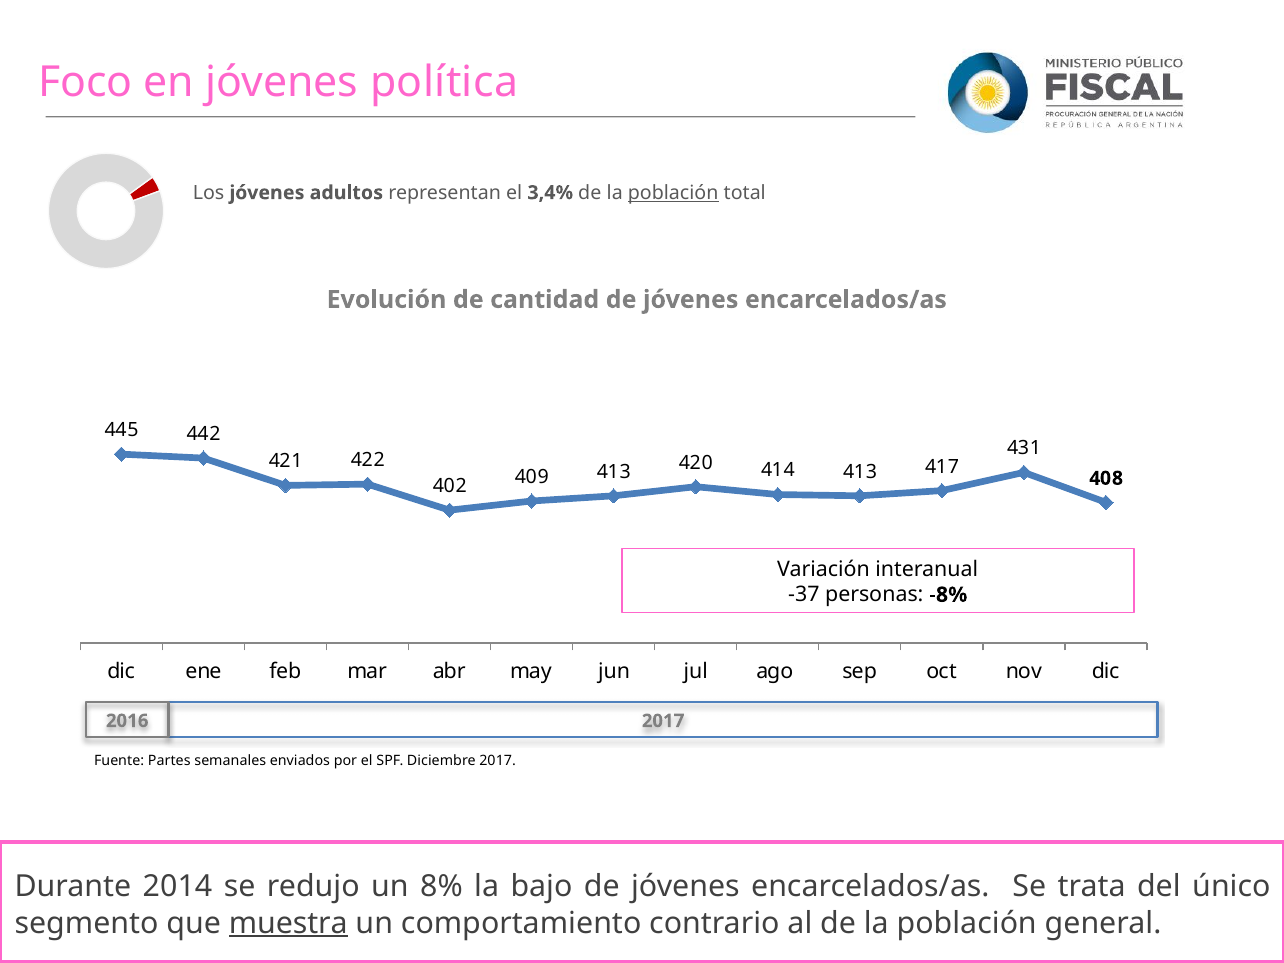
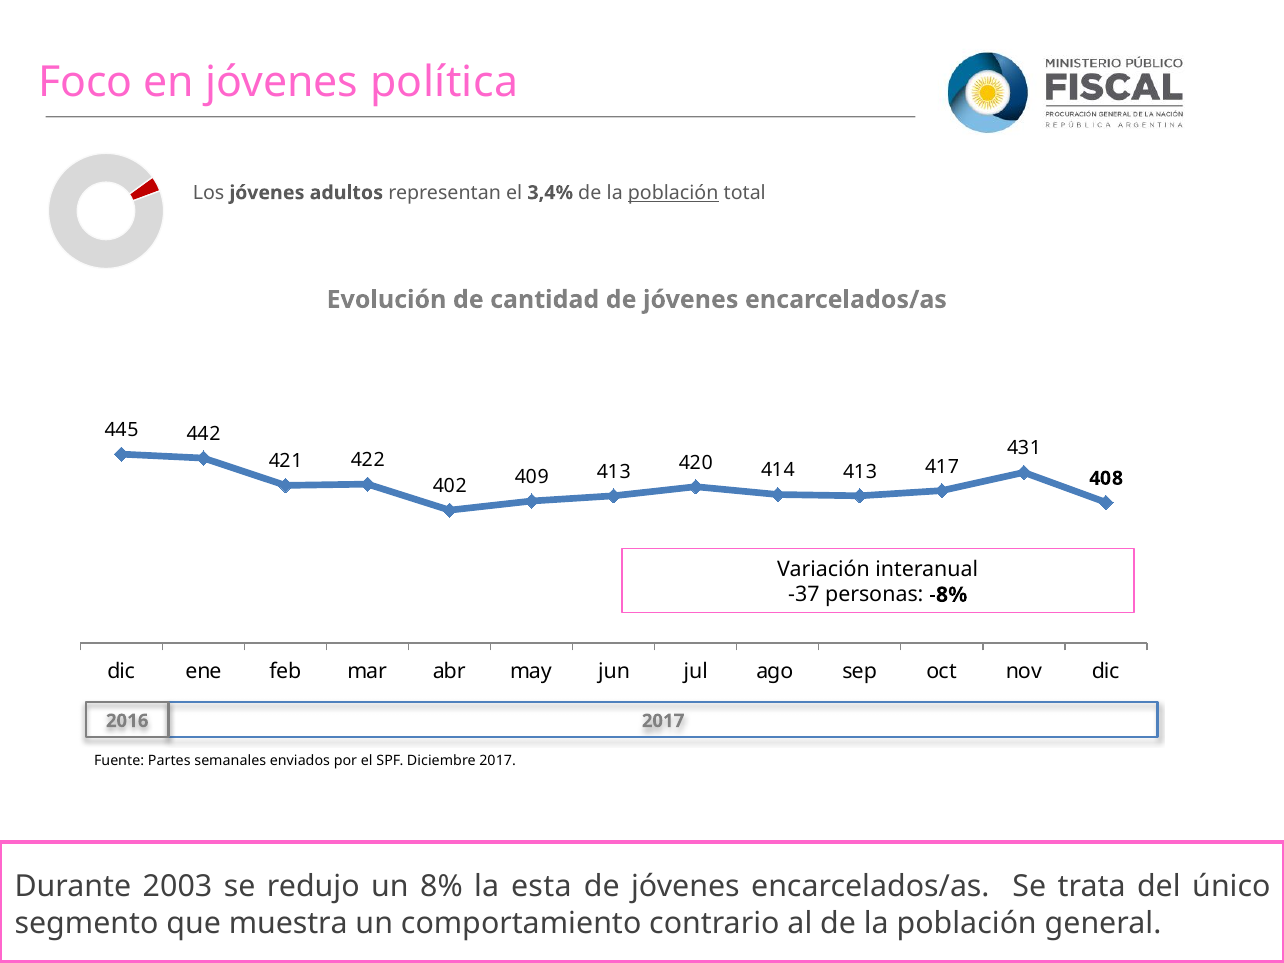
2014: 2014 -> 2003
bajo: bajo -> esta
muestra underline: present -> none
